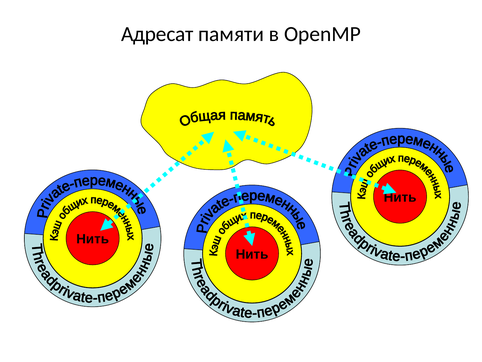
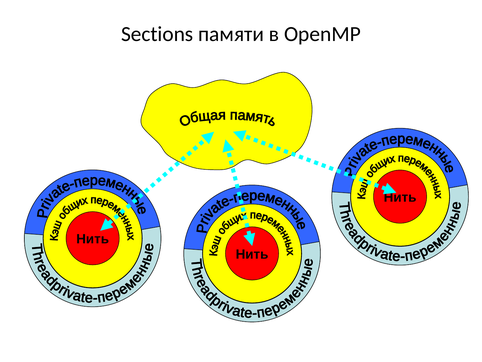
Адресат: Адресат -> Sections
